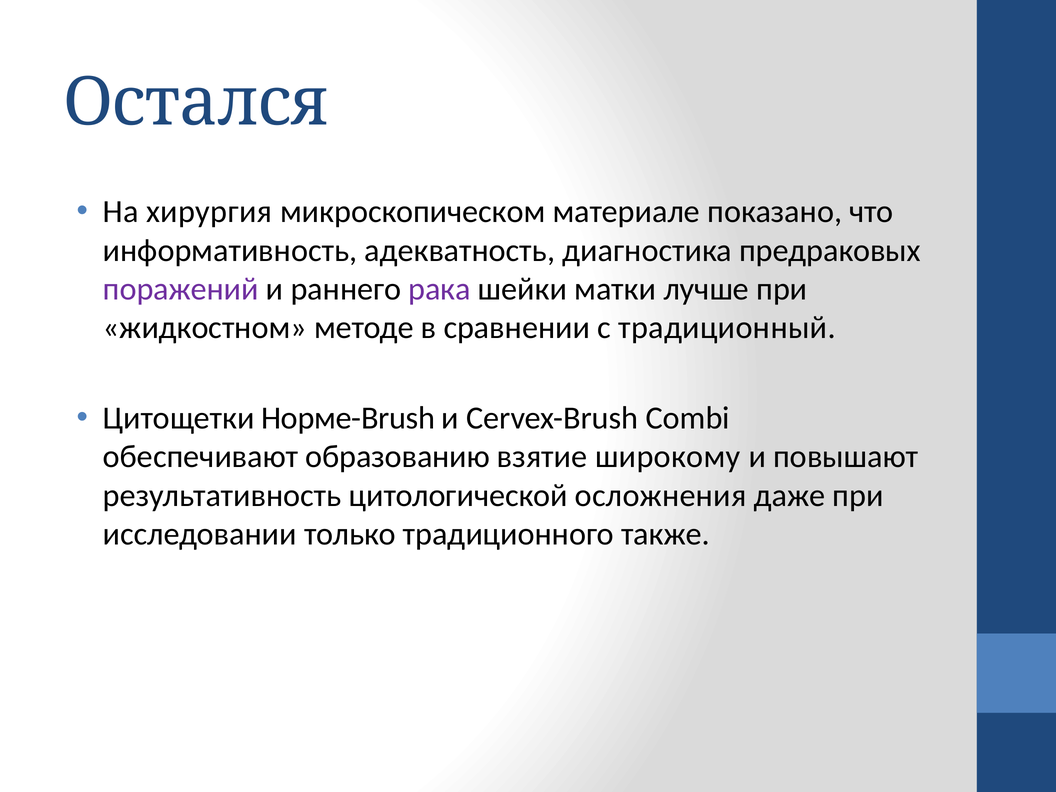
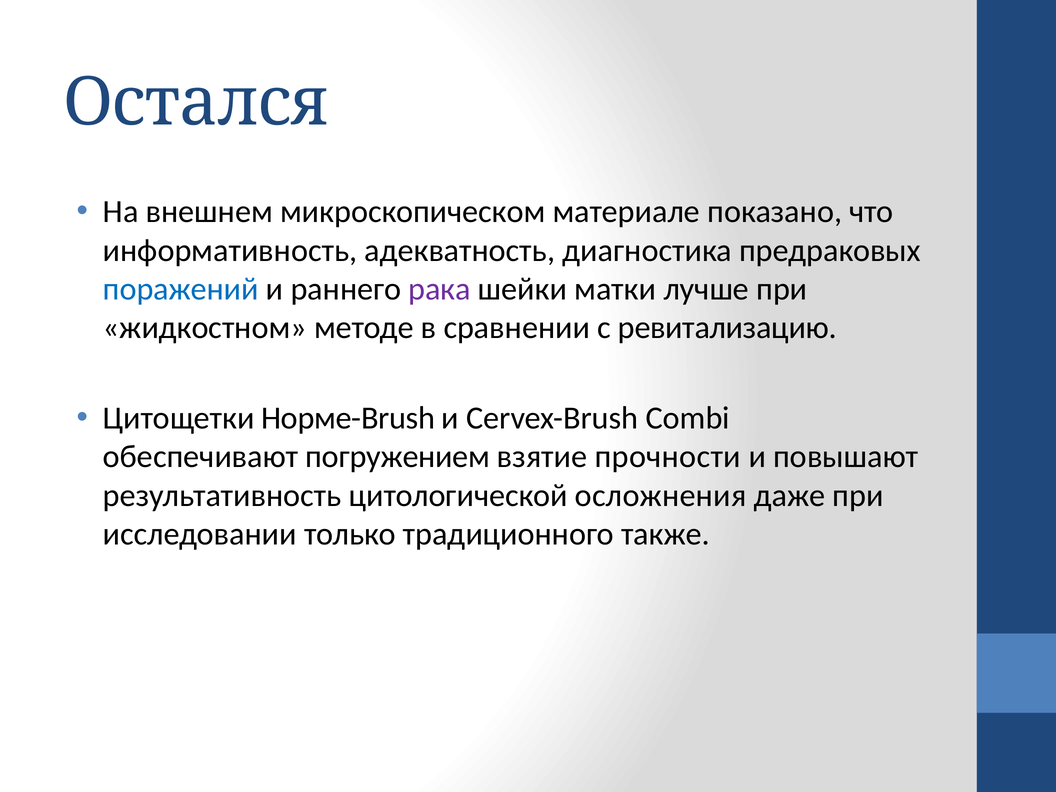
хирургия: хирургия -> внешнем
поражений colour: purple -> blue
традиционный: традиционный -> ревитализацию
образованию: образованию -> погружением
широкому: широкому -> прочности
